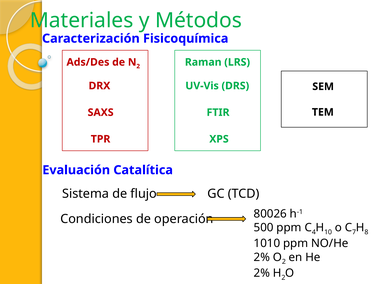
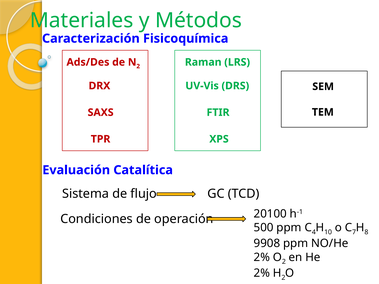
80026: 80026 -> 20100
1010: 1010 -> 9908
